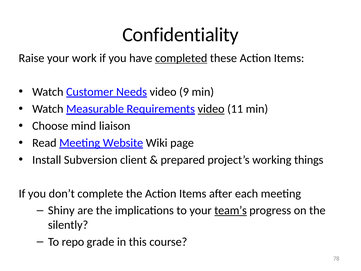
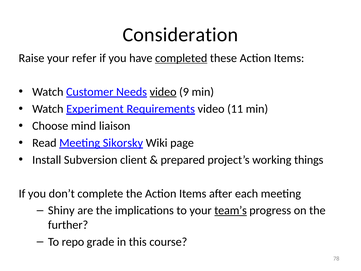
Confidentiality: Confidentiality -> Consideration
work: work -> refer
video at (163, 92) underline: none -> present
Measurable: Measurable -> Experiment
video at (211, 109) underline: present -> none
Website: Website -> Sikorsky
silently: silently -> further
